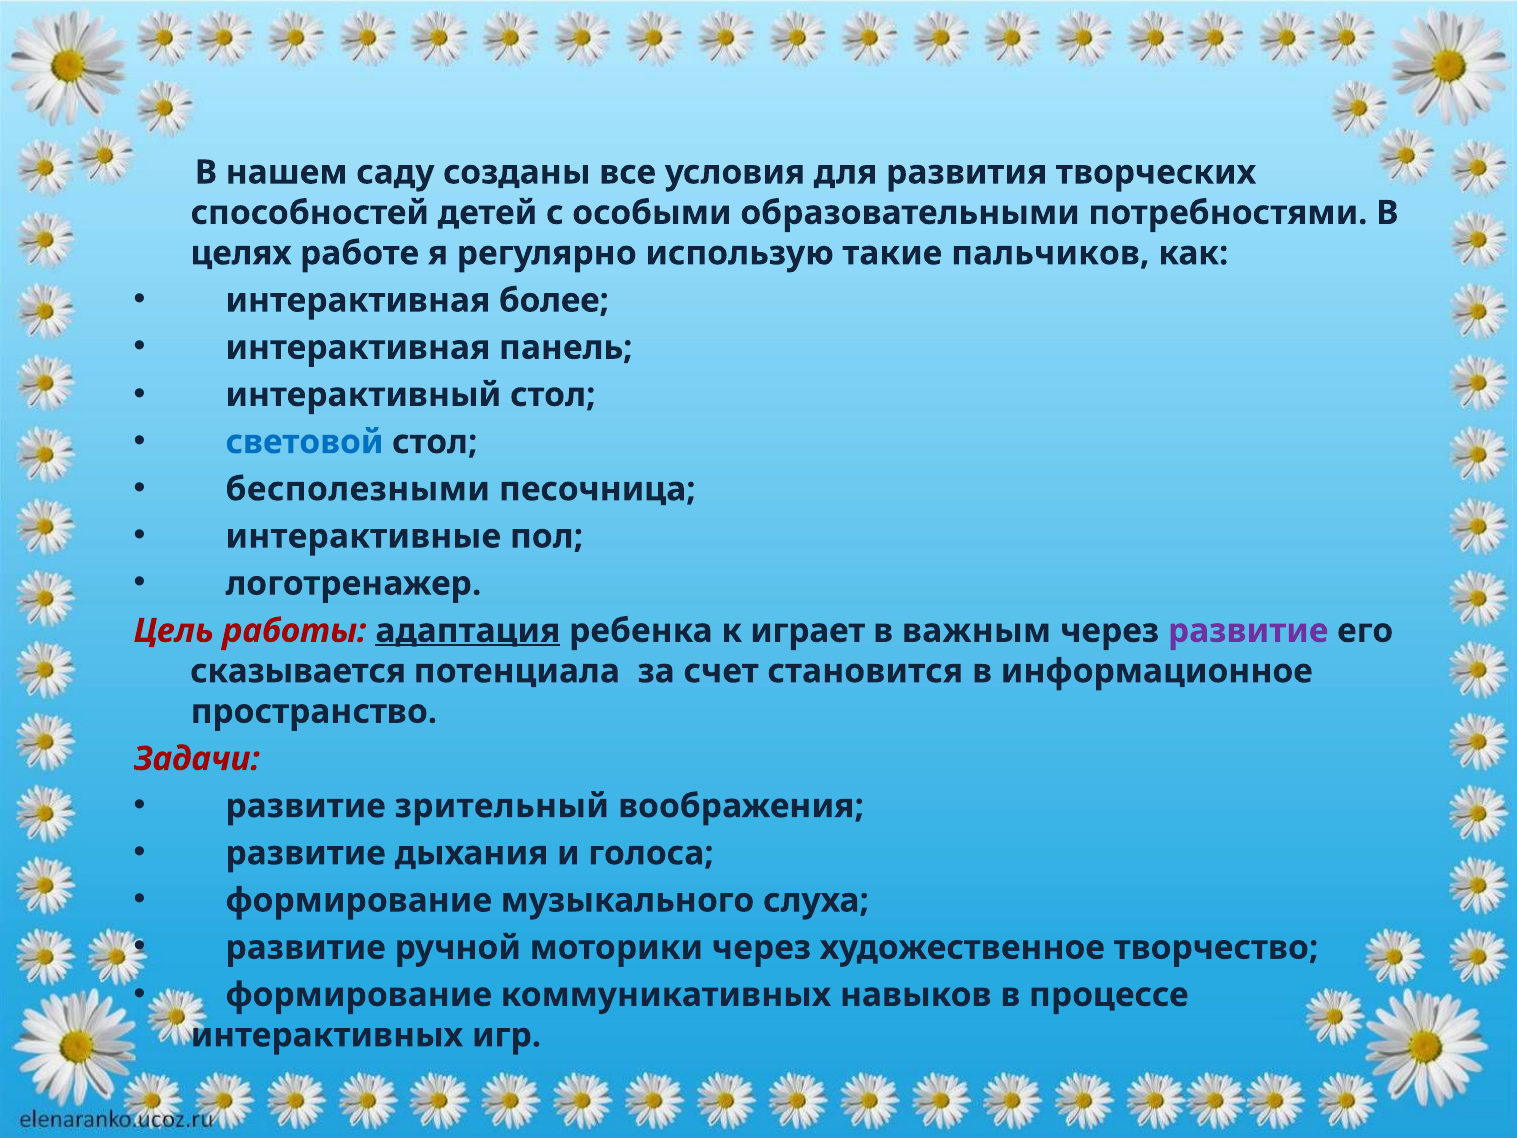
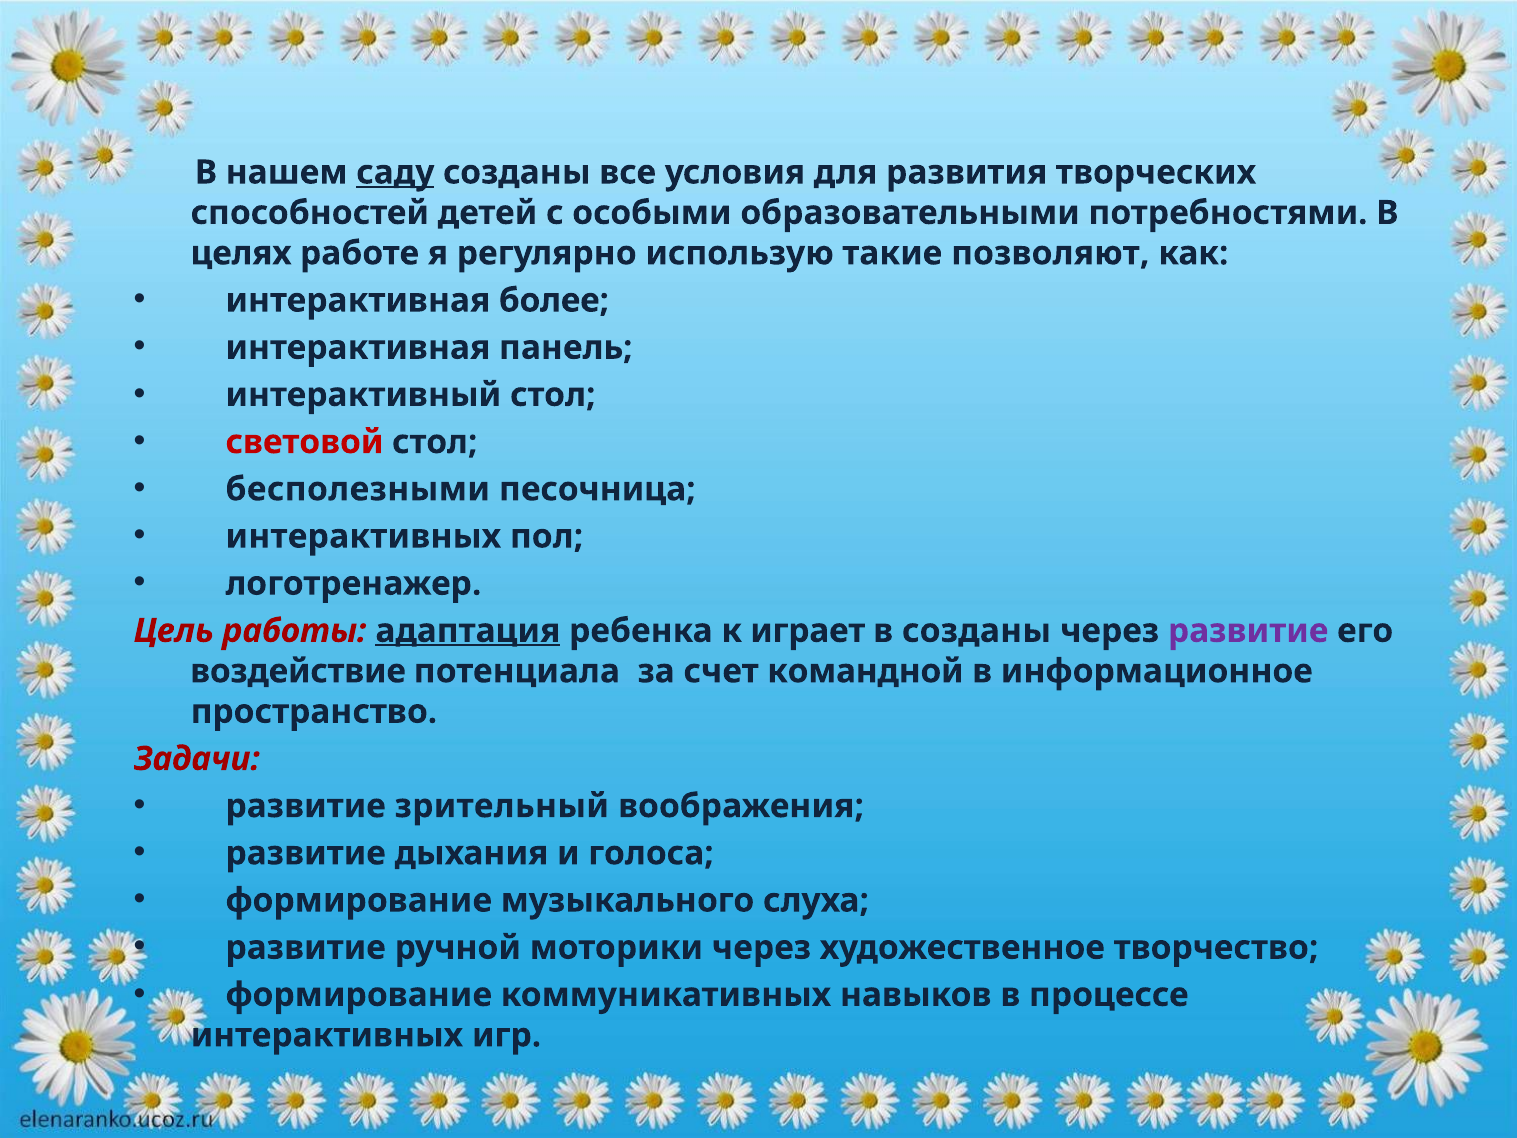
саду underline: none -> present
пальчиков: пальчиков -> позволяют
световой colour: blue -> red
интерактивные at (363, 536): интерактивные -> интерактивных
в важным: важным -> созданы
сказывается: сказывается -> воздействие
становится: становится -> командной
